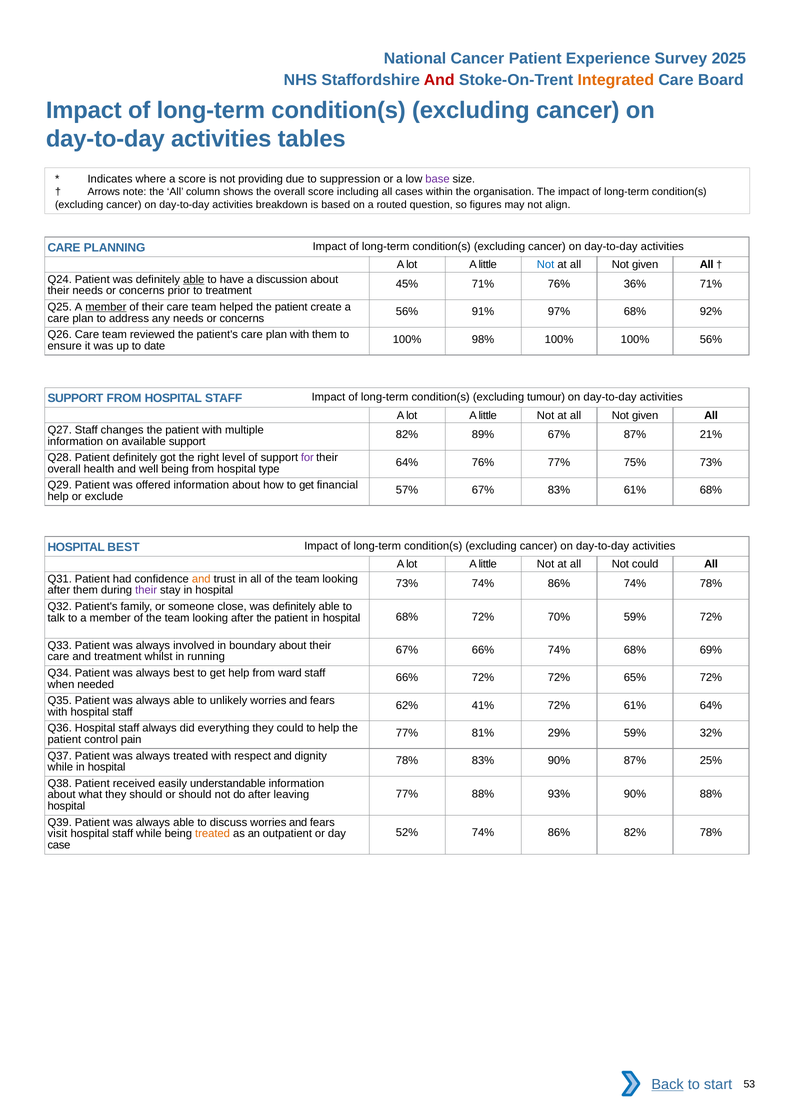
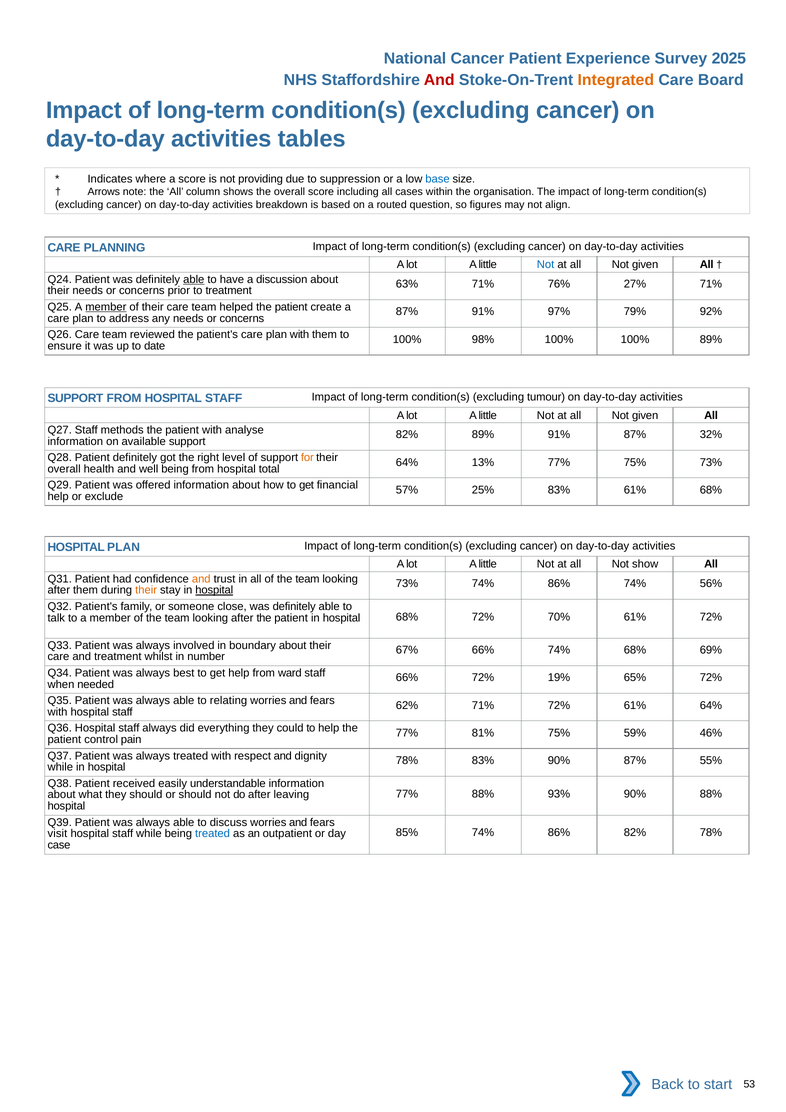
base colour: purple -> blue
45%: 45% -> 63%
36%: 36% -> 27%
56% at (407, 312): 56% -> 87%
97% 68%: 68% -> 79%
100% 56%: 56% -> 89%
changes: changes -> methods
multiple: multiple -> analyse
89% 67%: 67% -> 91%
21%: 21% -> 32%
for colour: purple -> orange
64% 76%: 76% -> 13%
type: type -> total
57% 67%: 67% -> 25%
HOSPITAL BEST: BEST -> PLAN
Not could: could -> show
74% 78%: 78% -> 56%
their at (146, 590) colour: purple -> orange
hospital at (214, 590) underline: none -> present
70% 59%: 59% -> 61%
running: running -> number
72% 72%: 72% -> 19%
unlikely: unlikely -> relating
62% 41%: 41% -> 71%
81% 29%: 29% -> 75%
32%: 32% -> 46%
25%: 25% -> 55%
52%: 52% -> 85%
treated at (213, 834) colour: orange -> blue
Back underline: present -> none
